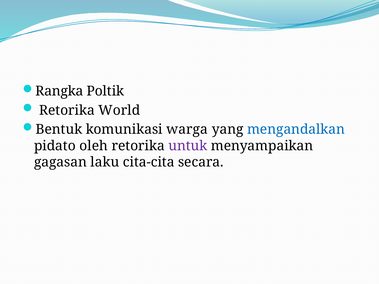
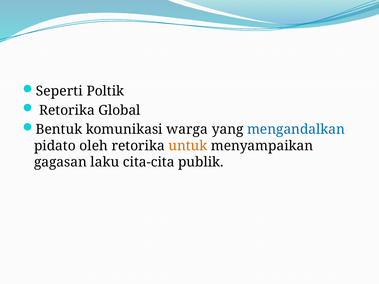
Rangka: Rangka -> Seperti
World: World -> Global
untuk colour: purple -> orange
secara: secara -> publik
